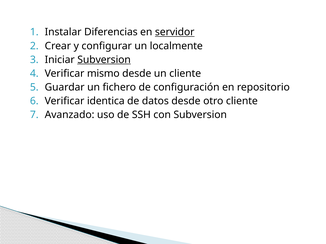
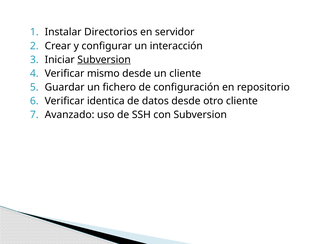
Diferencias: Diferencias -> Directorios
servidor underline: present -> none
localmente: localmente -> interacción
